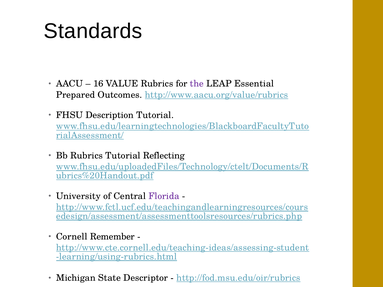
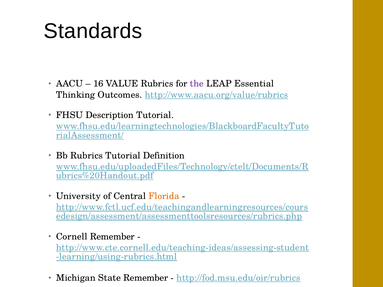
Prepared: Prepared -> Thinking
Reflecting: Reflecting -> Definition
Florida colour: purple -> orange
State Descriptor: Descriptor -> Remember
